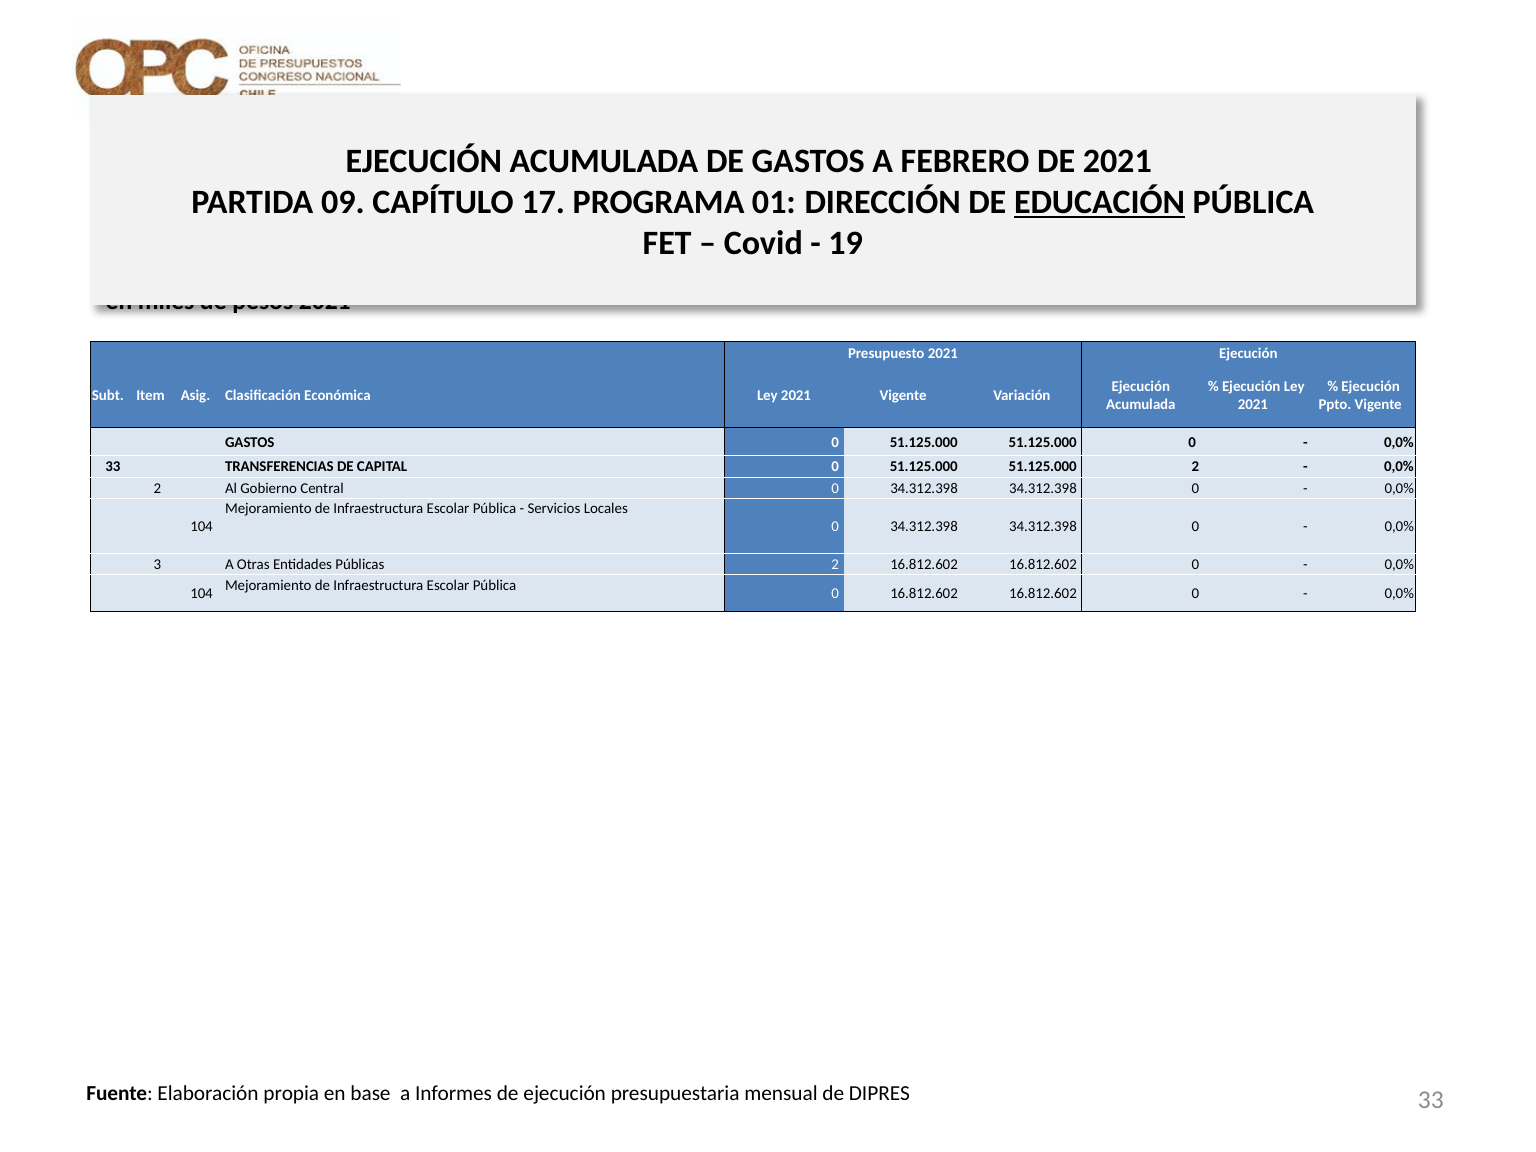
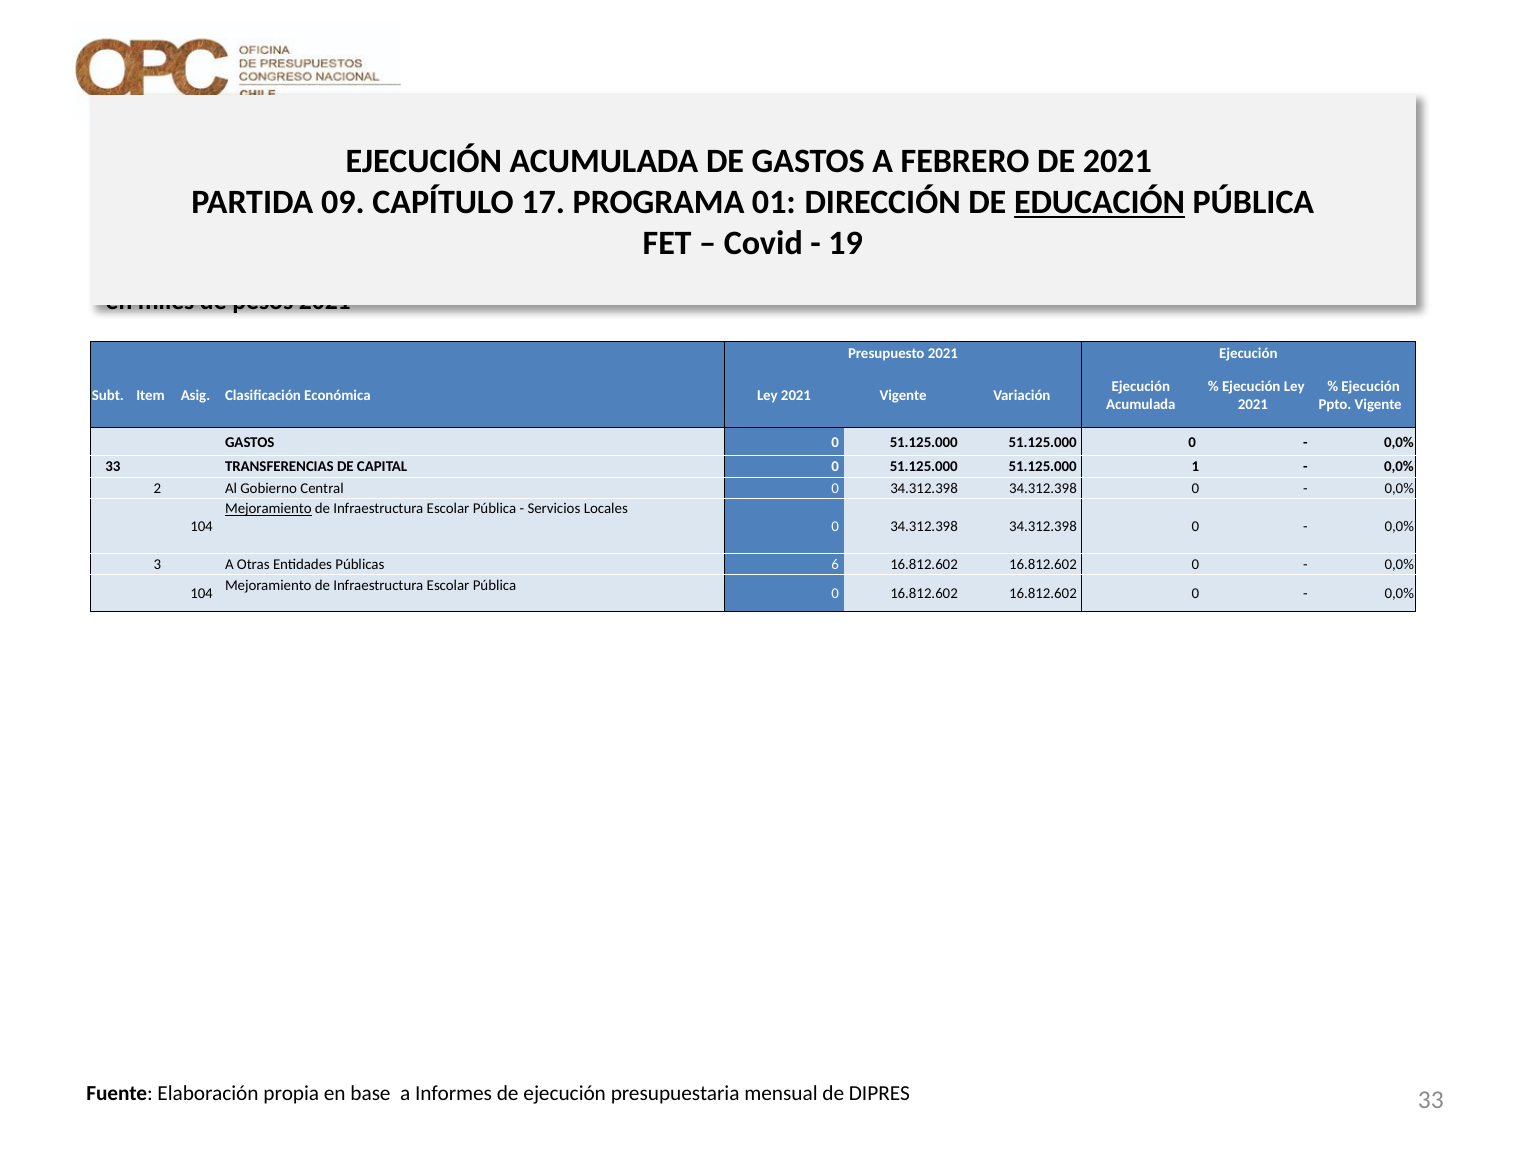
51.125.000 2: 2 -> 1
Mejoramiento at (268, 509) underline: none -> present
Públicas 2: 2 -> 6
